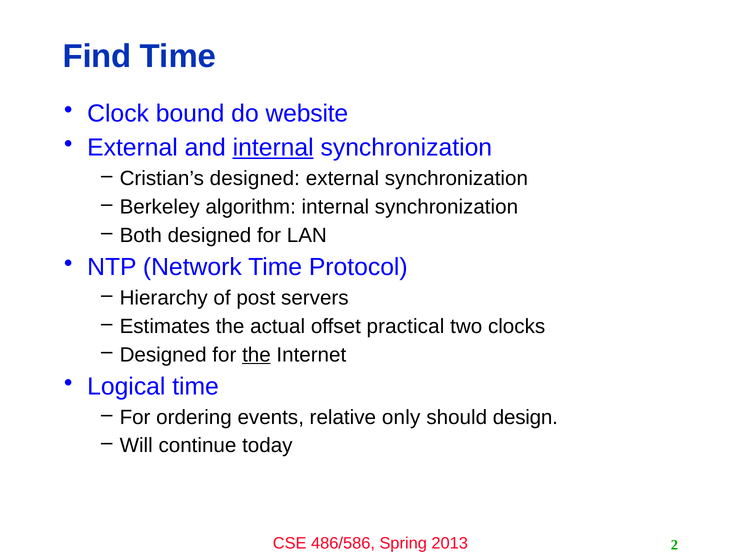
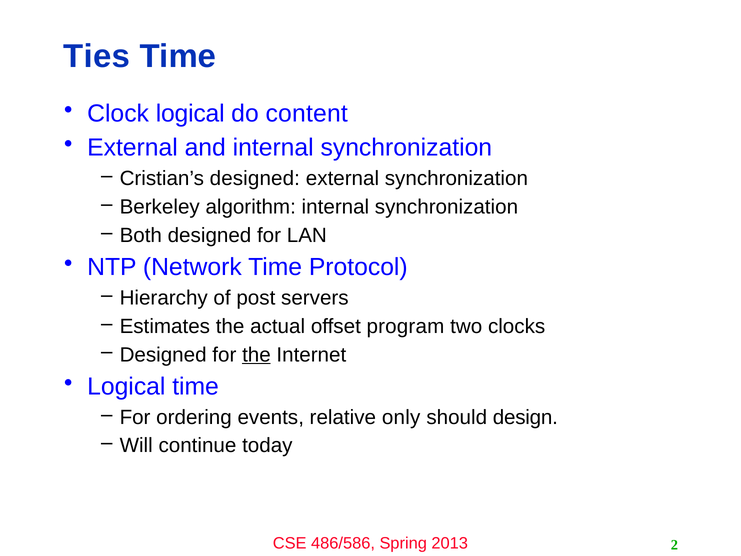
Find: Find -> Ties
Clock bound: bound -> logical
website: website -> content
internal at (273, 148) underline: present -> none
practical: practical -> program
